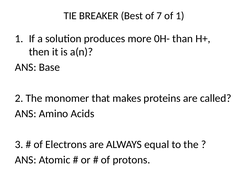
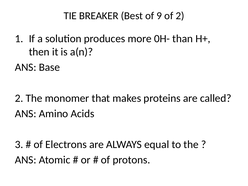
7: 7 -> 9
of 1: 1 -> 2
